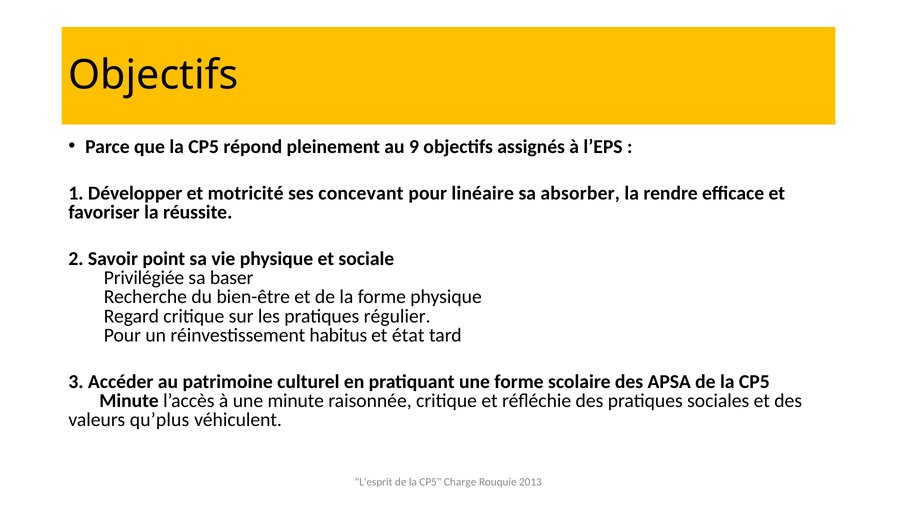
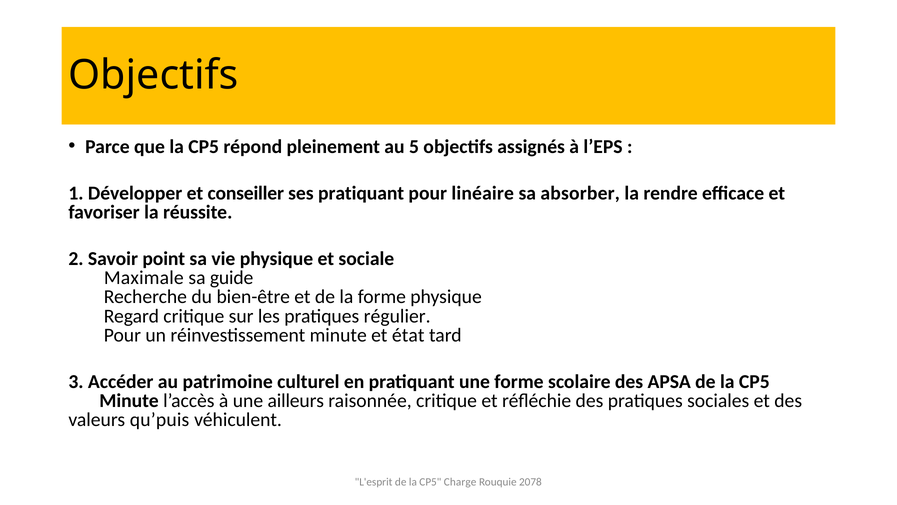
9: 9 -> 5
motricité: motricité -> conseiller
ses concevant: concevant -> pratiquant
Privilégiée: Privilégiée -> Maximale
baser: baser -> guide
réinvestissement habitus: habitus -> minute
une minute: minute -> ailleurs
qu’plus: qu’plus -> qu’puis
2013: 2013 -> 2078
